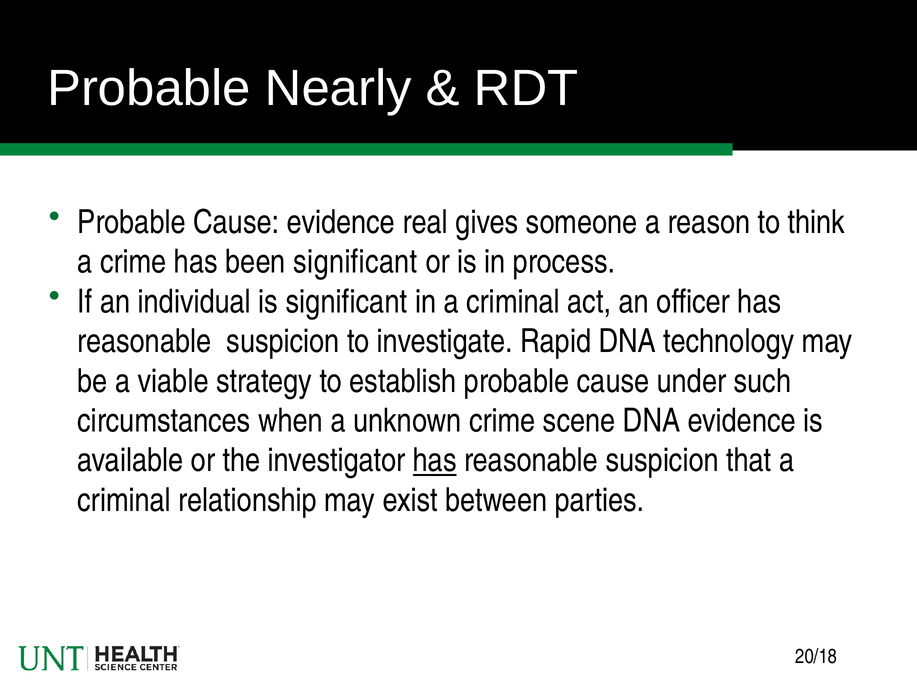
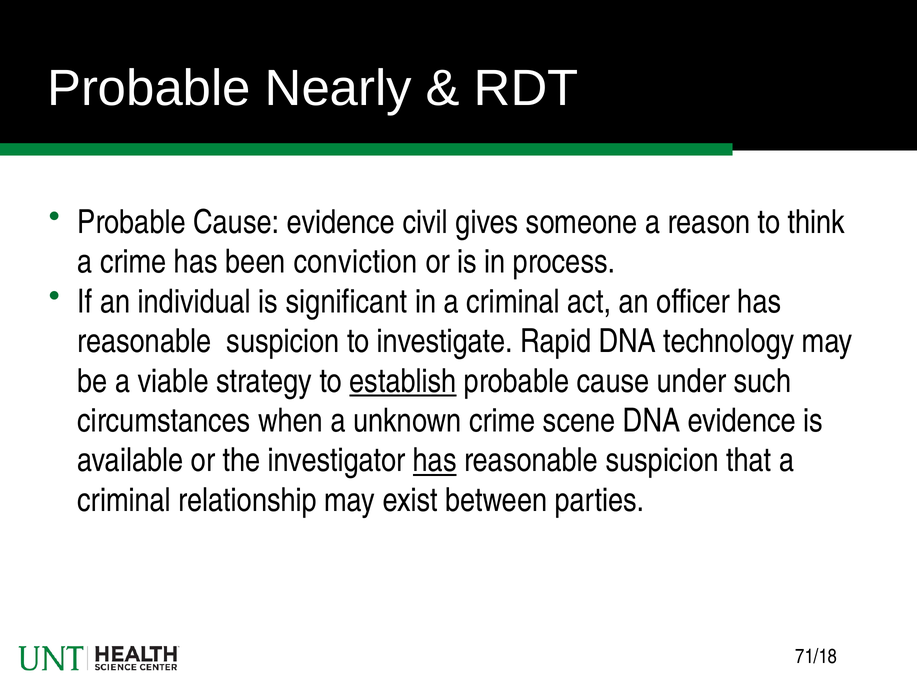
real: real -> civil
been significant: significant -> conviction
establish underline: none -> present
20/18: 20/18 -> 71/18
